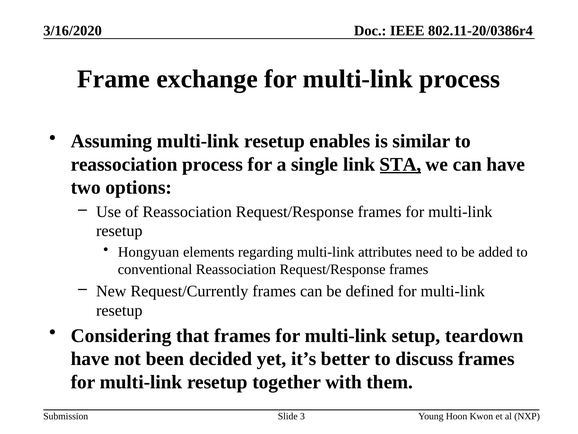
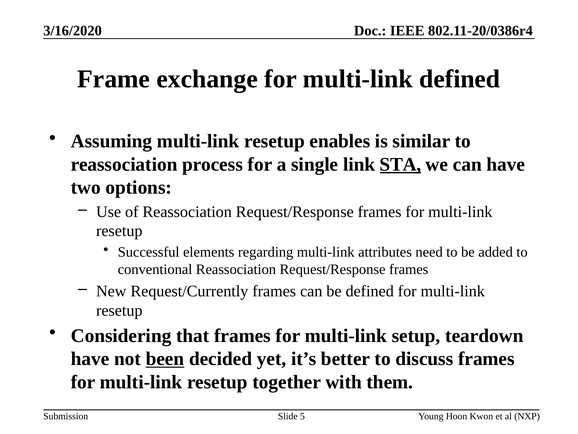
multi-link process: process -> defined
Hongyuan: Hongyuan -> Successful
been underline: none -> present
3: 3 -> 5
